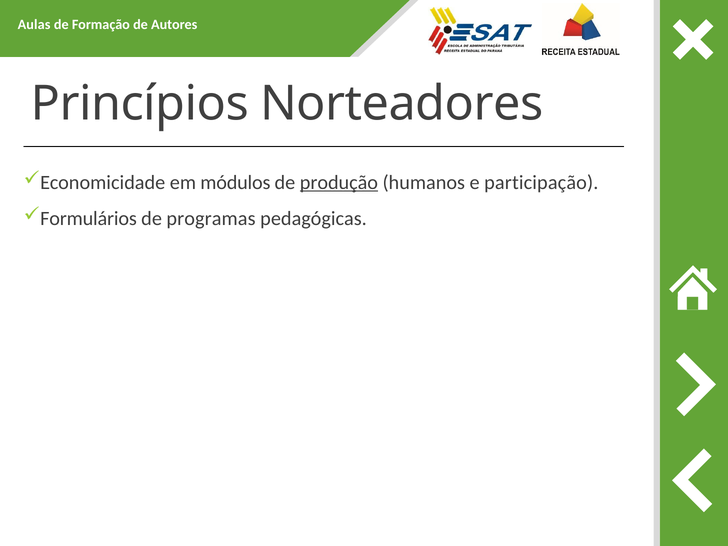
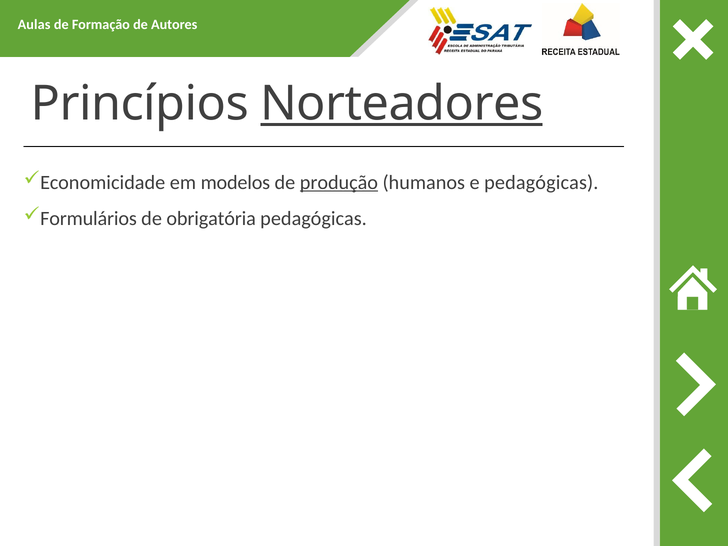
Norteadores underline: none -> present
módulos: módulos -> modelos
e participação: participação -> pedagógicas
programas: programas -> obrigatória
